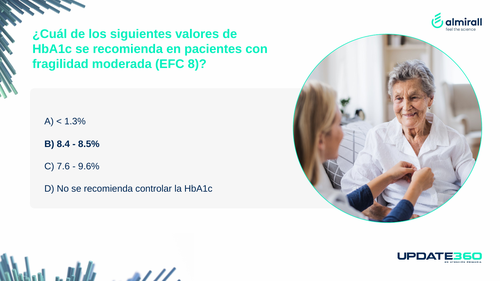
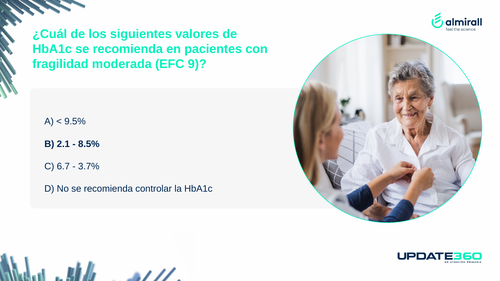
8: 8 -> 9
1.3%: 1.3% -> 9.5%
8.4: 8.4 -> 2.1
7.6: 7.6 -> 6.7
9.6%: 9.6% -> 3.7%
